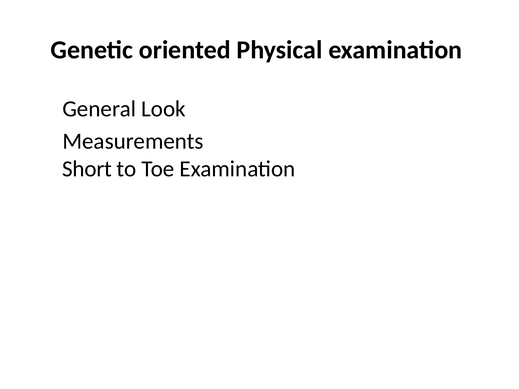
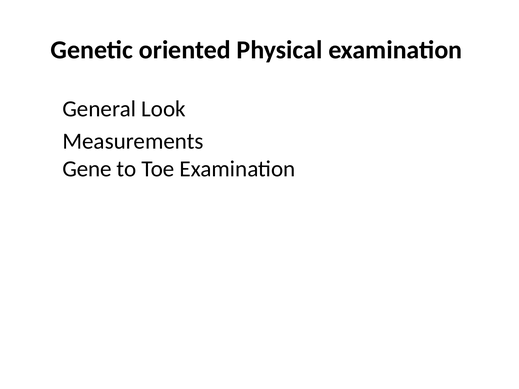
Short: Short -> Gene
